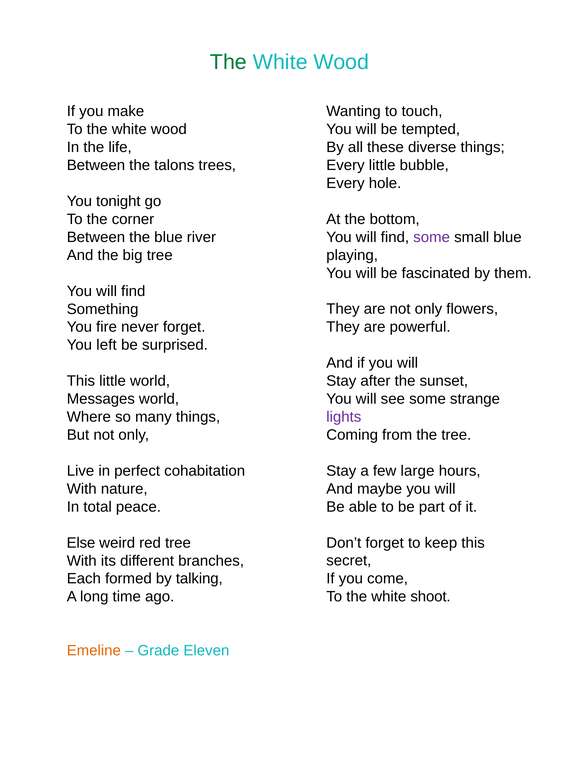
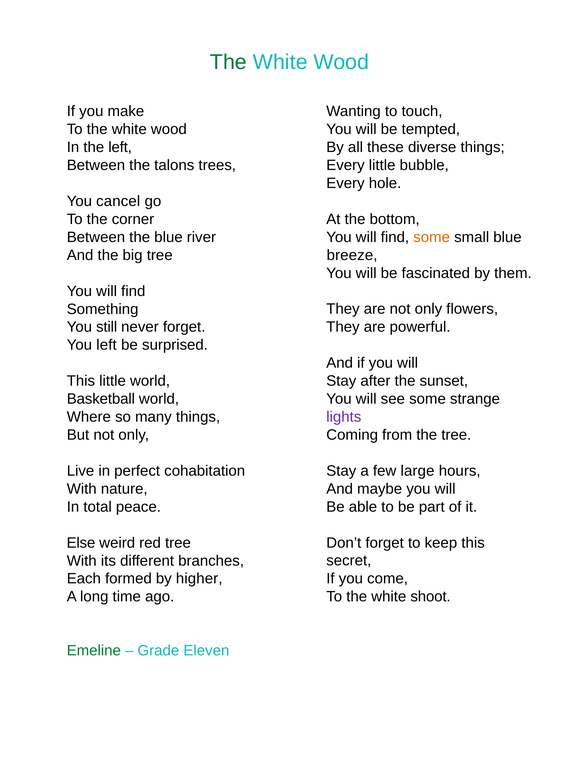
the life: life -> left
tonight: tonight -> cancel
some at (432, 237) colour: purple -> orange
playing: playing -> breeze
fire: fire -> still
Messages: Messages -> Basketball
talking: talking -> higher
Emeline colour: orange -> green
